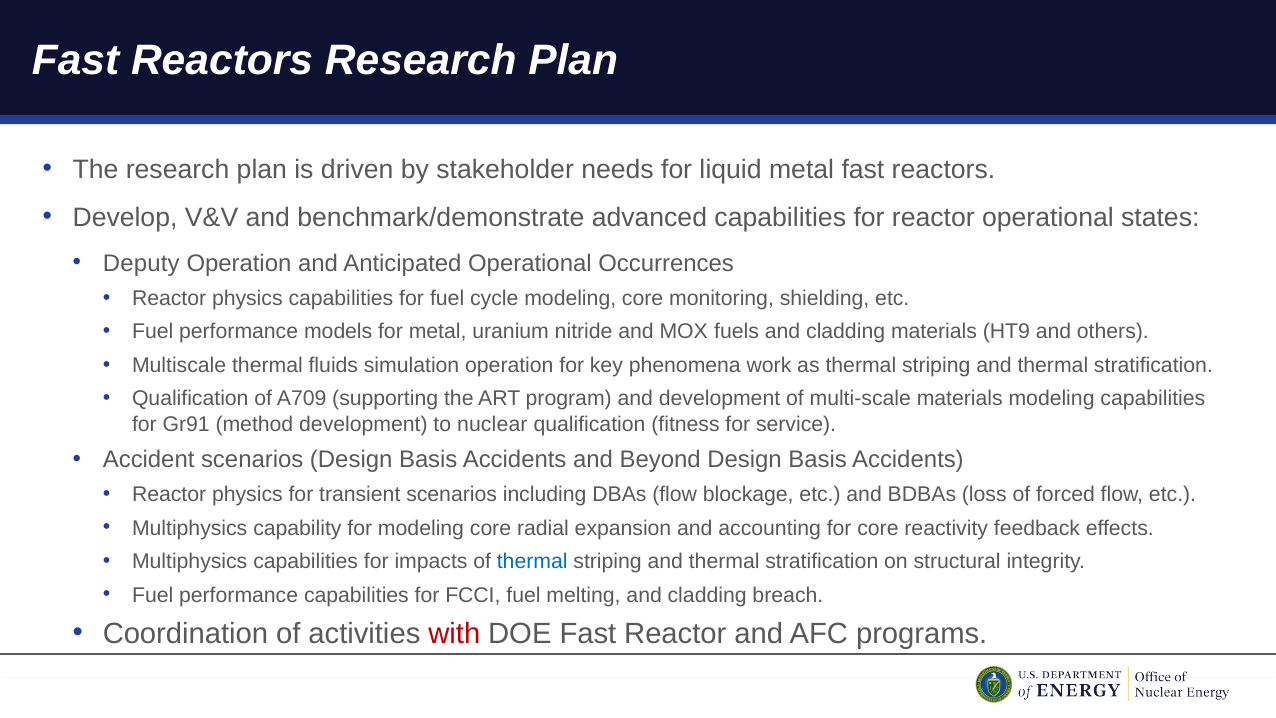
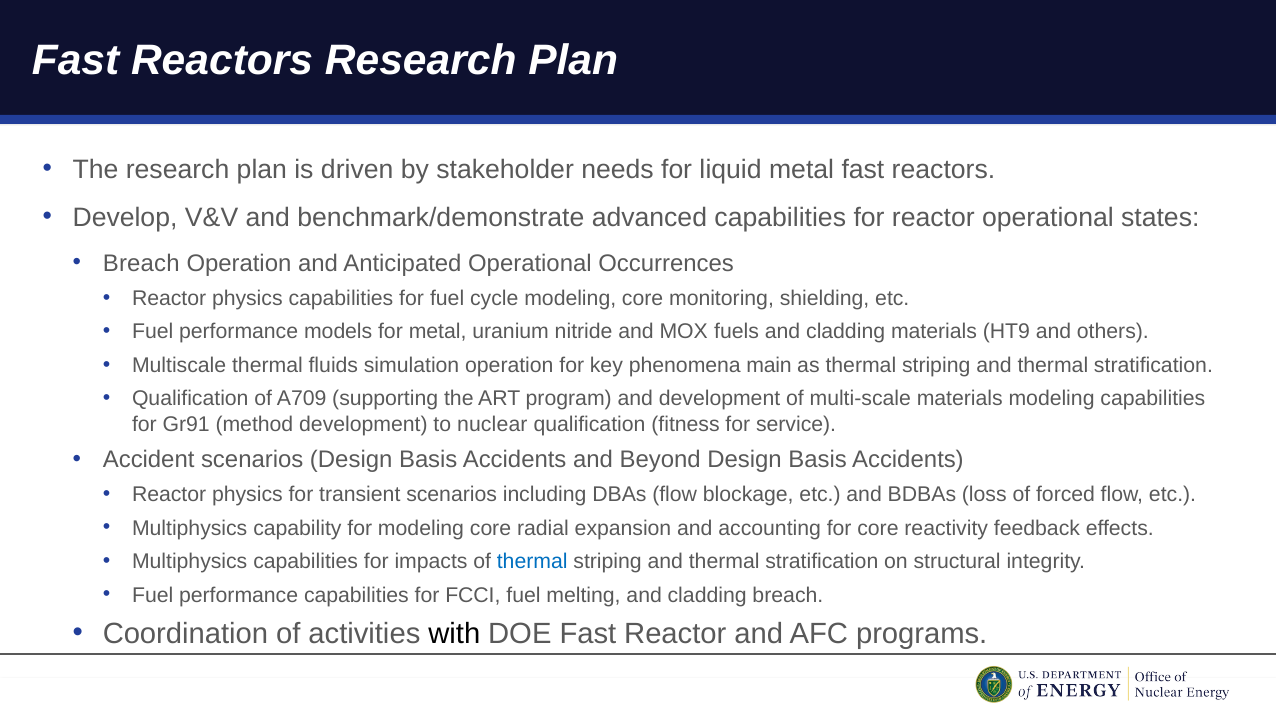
Deputy at (141, 263): Deputy -> Breach
work: work -> main
with colour: red -> black
